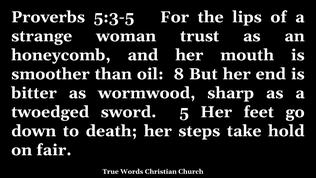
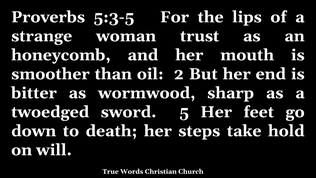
8: 8 -> 2
fair: fair -> will
